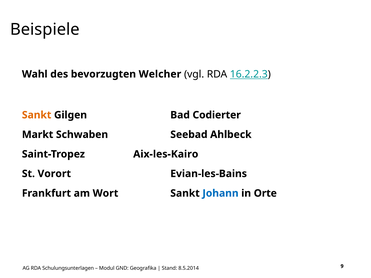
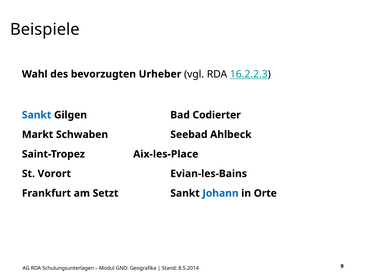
Welcher: Welcher -> Urheber
Sankt at (37, 115) colour: orange -> blue
Aix-les-Kairo: Aix-les-Kairo -> Aix-les-Place
Wort: Wort -> Setzt
